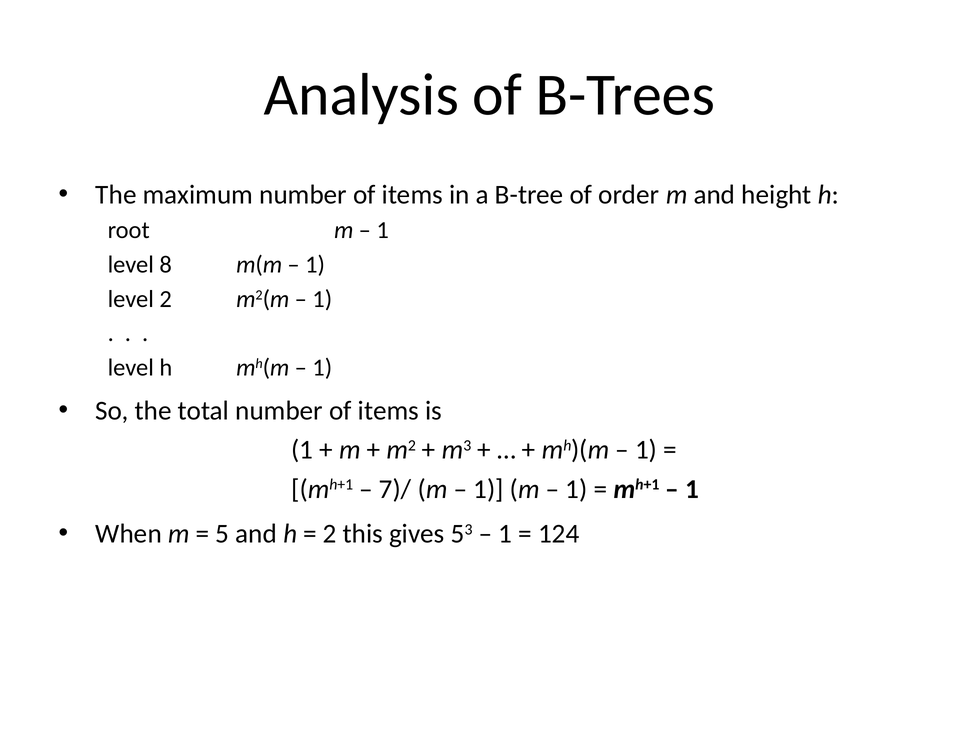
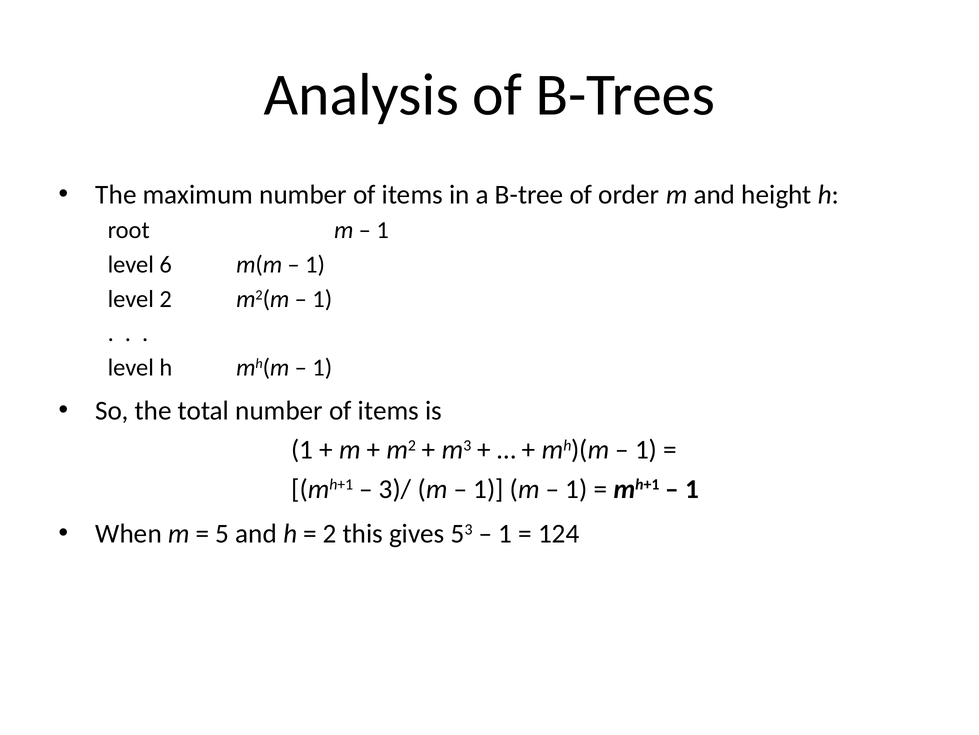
8: 8 -> 6
7)/: 7)/ -> 3)/
